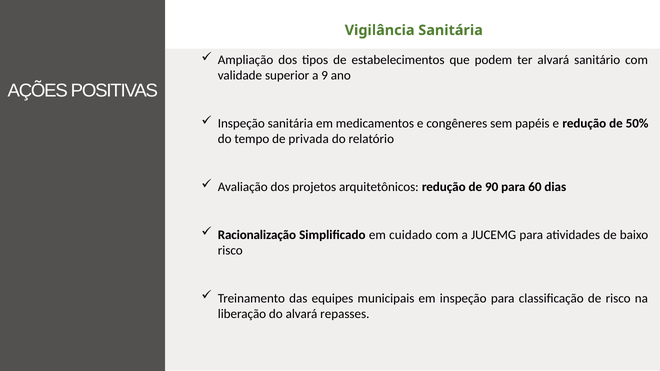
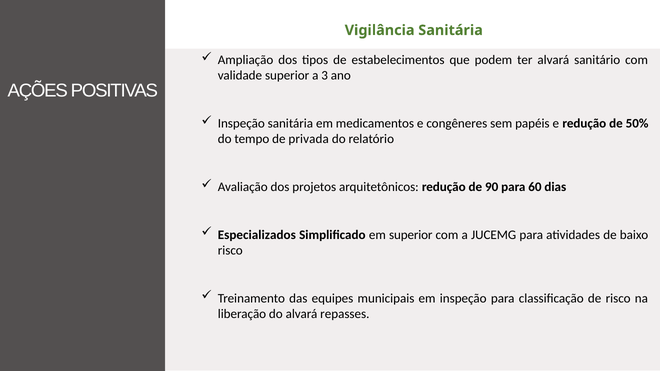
9: 9 -> 3
Racionalização: Racionalização -> Especializados
em cuidado: cuidado -> superior
